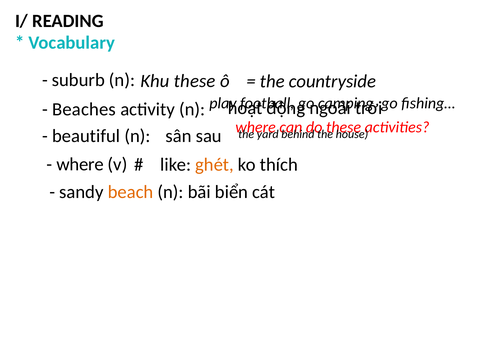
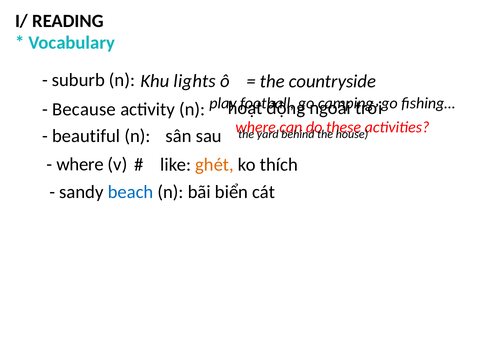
Khu these: these -> lights
Beaches: Beaches -> Because
beach colour: orange -> blue
